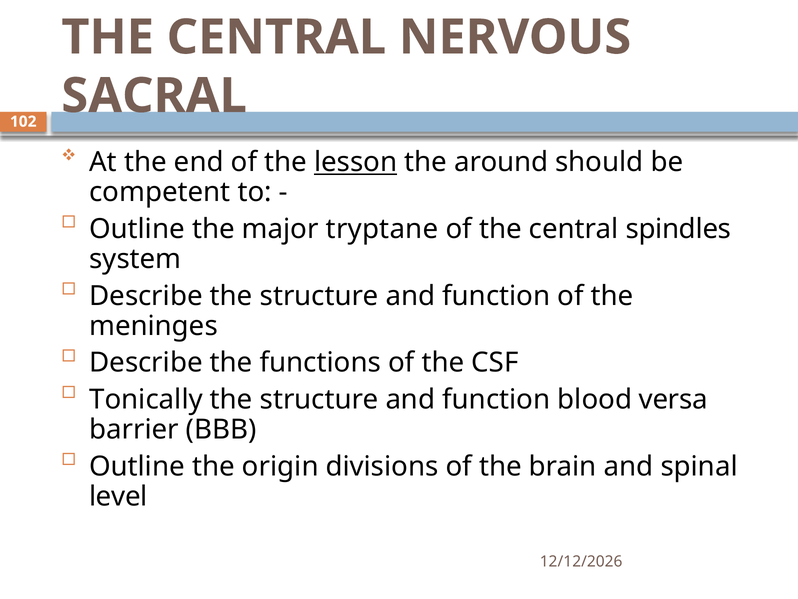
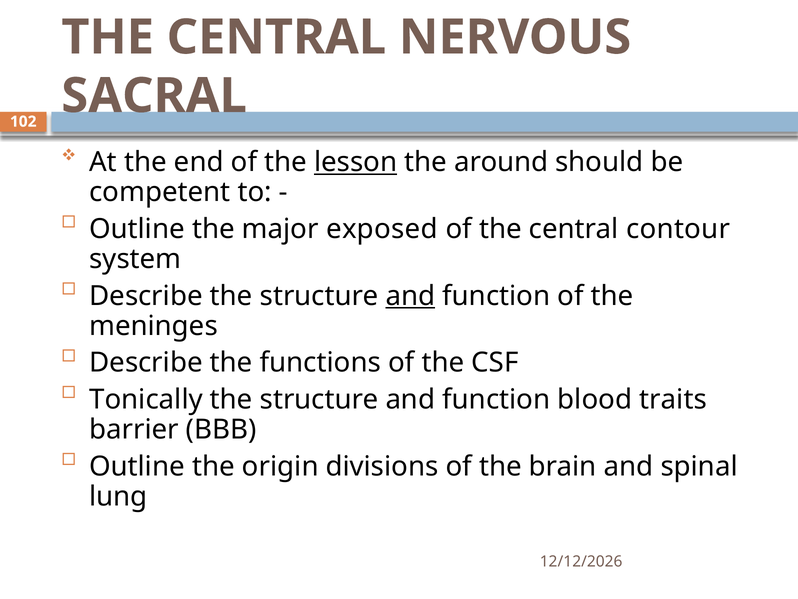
tryptane: tryptane -> exposed
spindles: spindles -> contour
and at (410, 296) underline: none -> present
versa: versa -> traits
level: level -> lung
